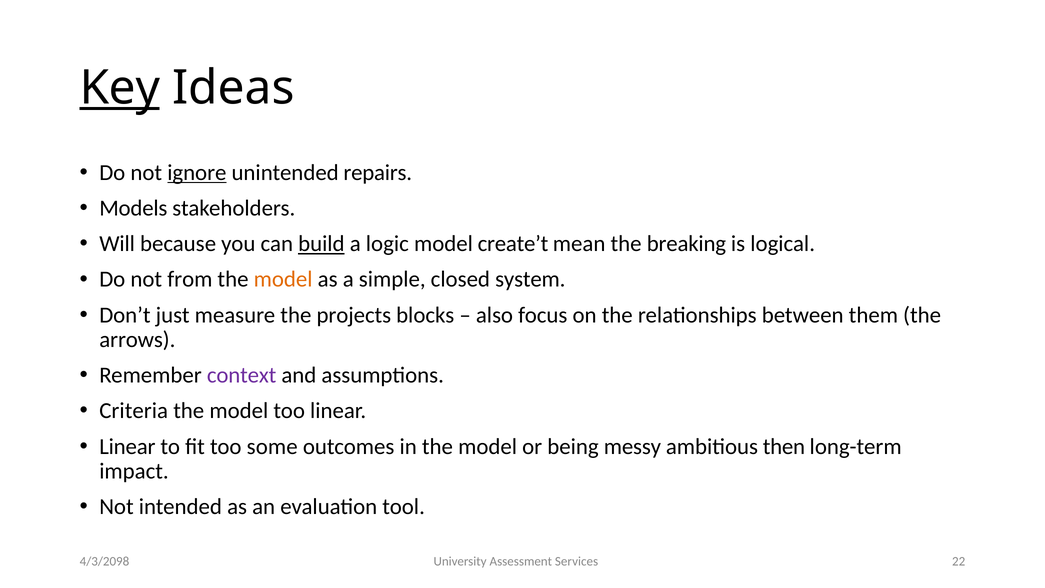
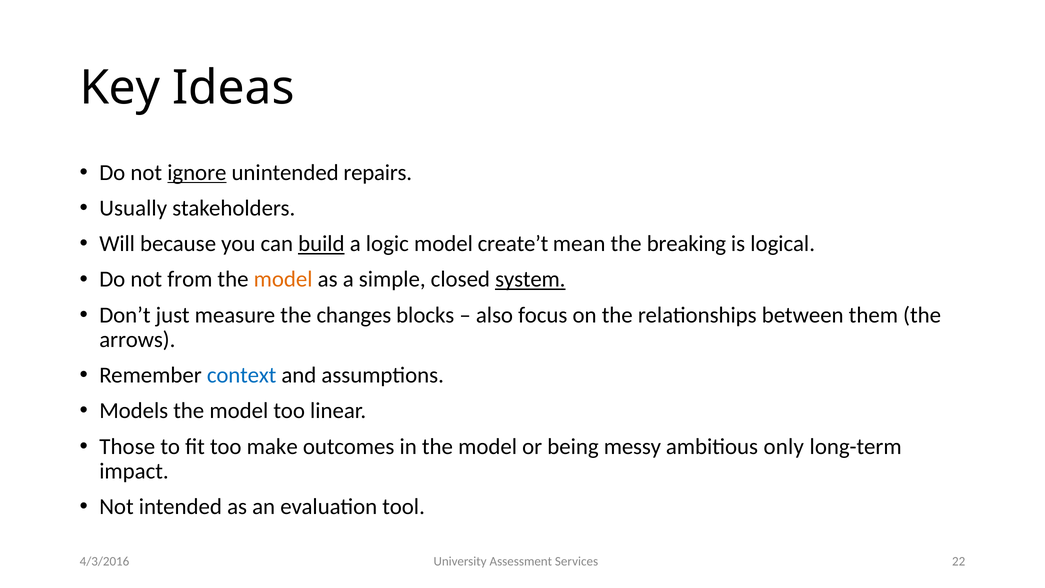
Key underline: present -> none
Models: Models -> Usually
system underline: none -> present
projects: projects -> changes
context colour: purple -> blue
Criteria: Criteria -> Models
Linear at (127, 446): Linear -> Those
some: some -> make
then: then -> only
4/3/2098: 4/3/2098 -> 4/3/2016
